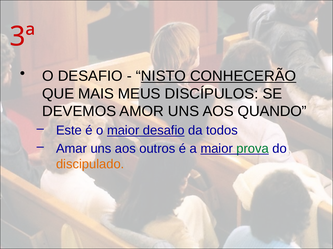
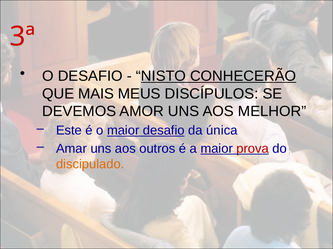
QUANDO: QUANDO -> MELHOR
todos: todos -> única
prova colour: green -> red
